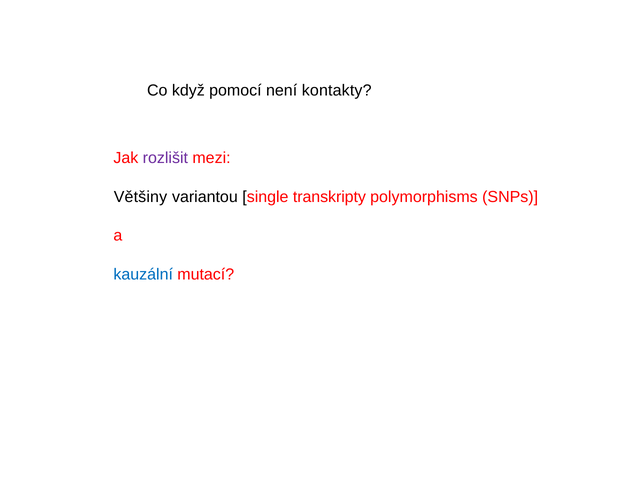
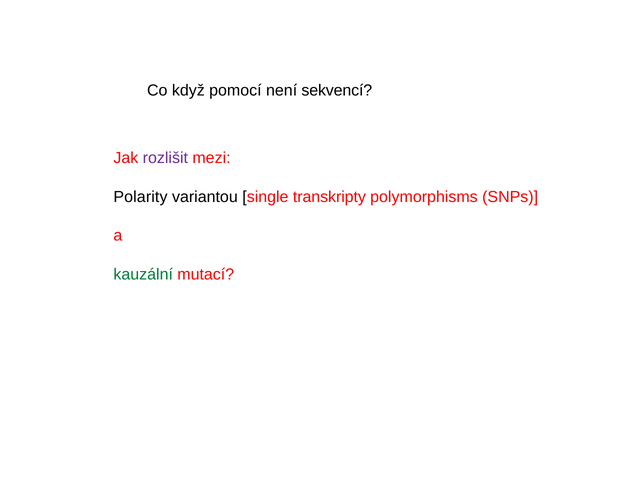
kontakty: kontakty -> sekvencí
Většiny: Většiny -> Polarity
kauzální colour: blue -> green
